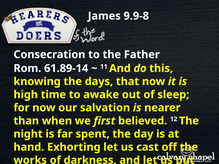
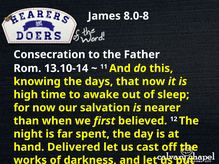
9.9-8: 9.9-8 -> 8.0-8
61.89-14: 61.89-14 -> 13.10-14
Exhorting: Exhorting -> Delivered
